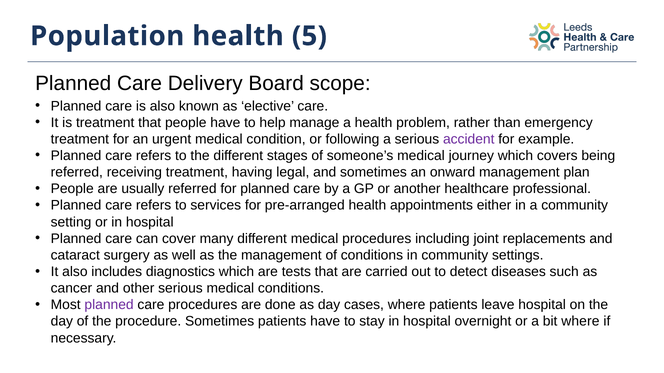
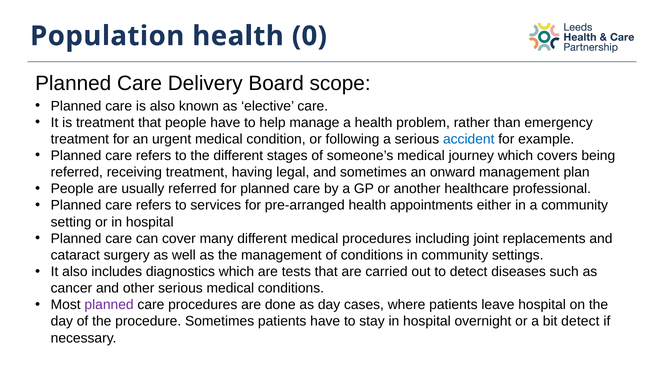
5: 5 -> 0
accident colour: purple -> blue
bit where: where -> detect
